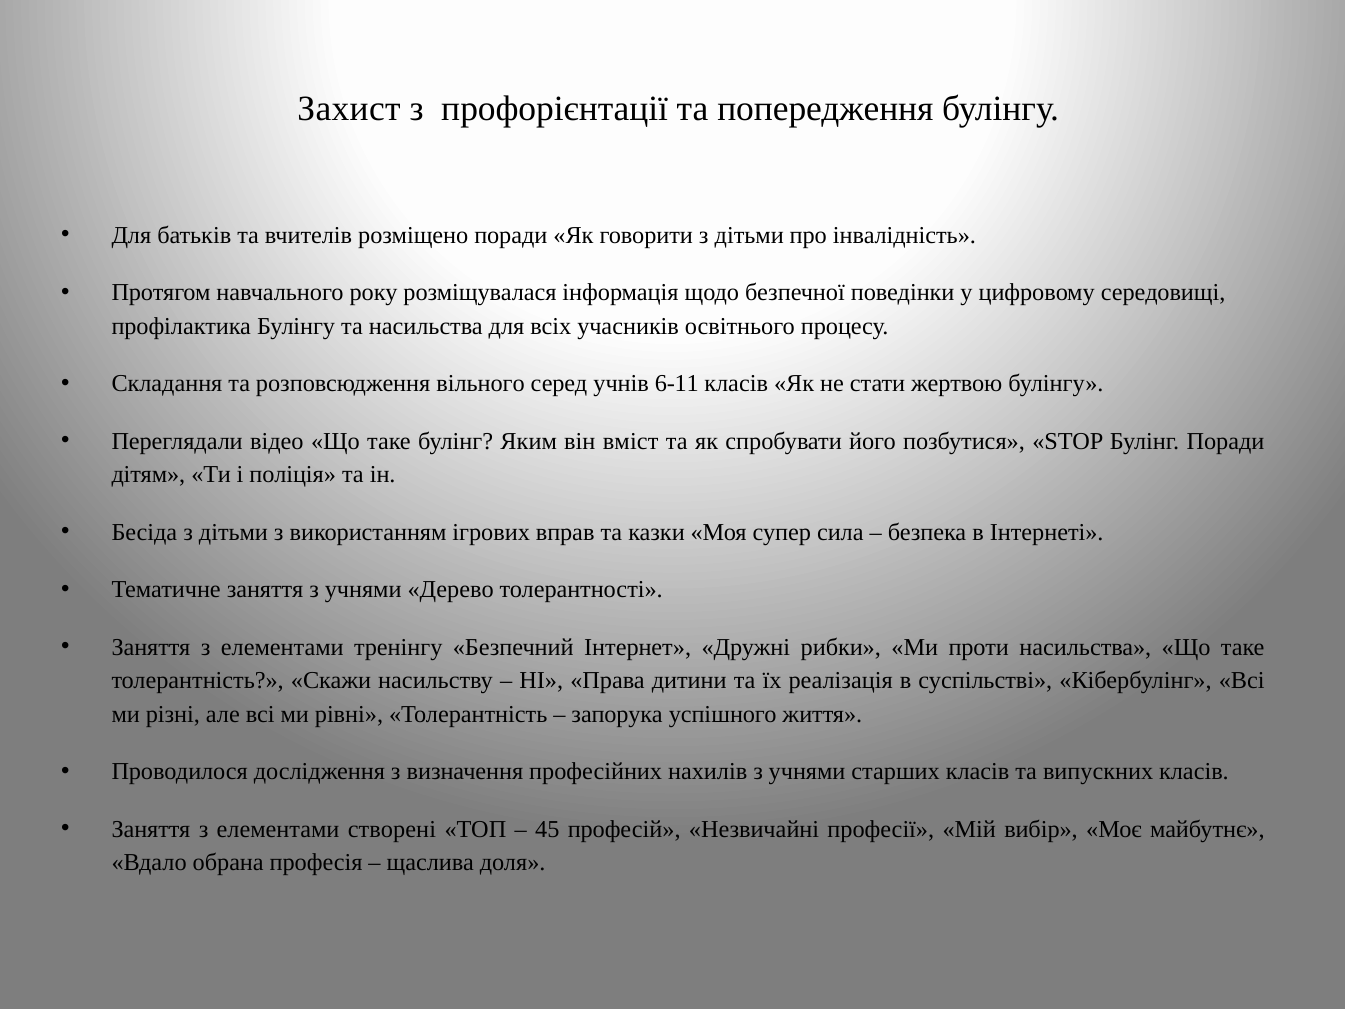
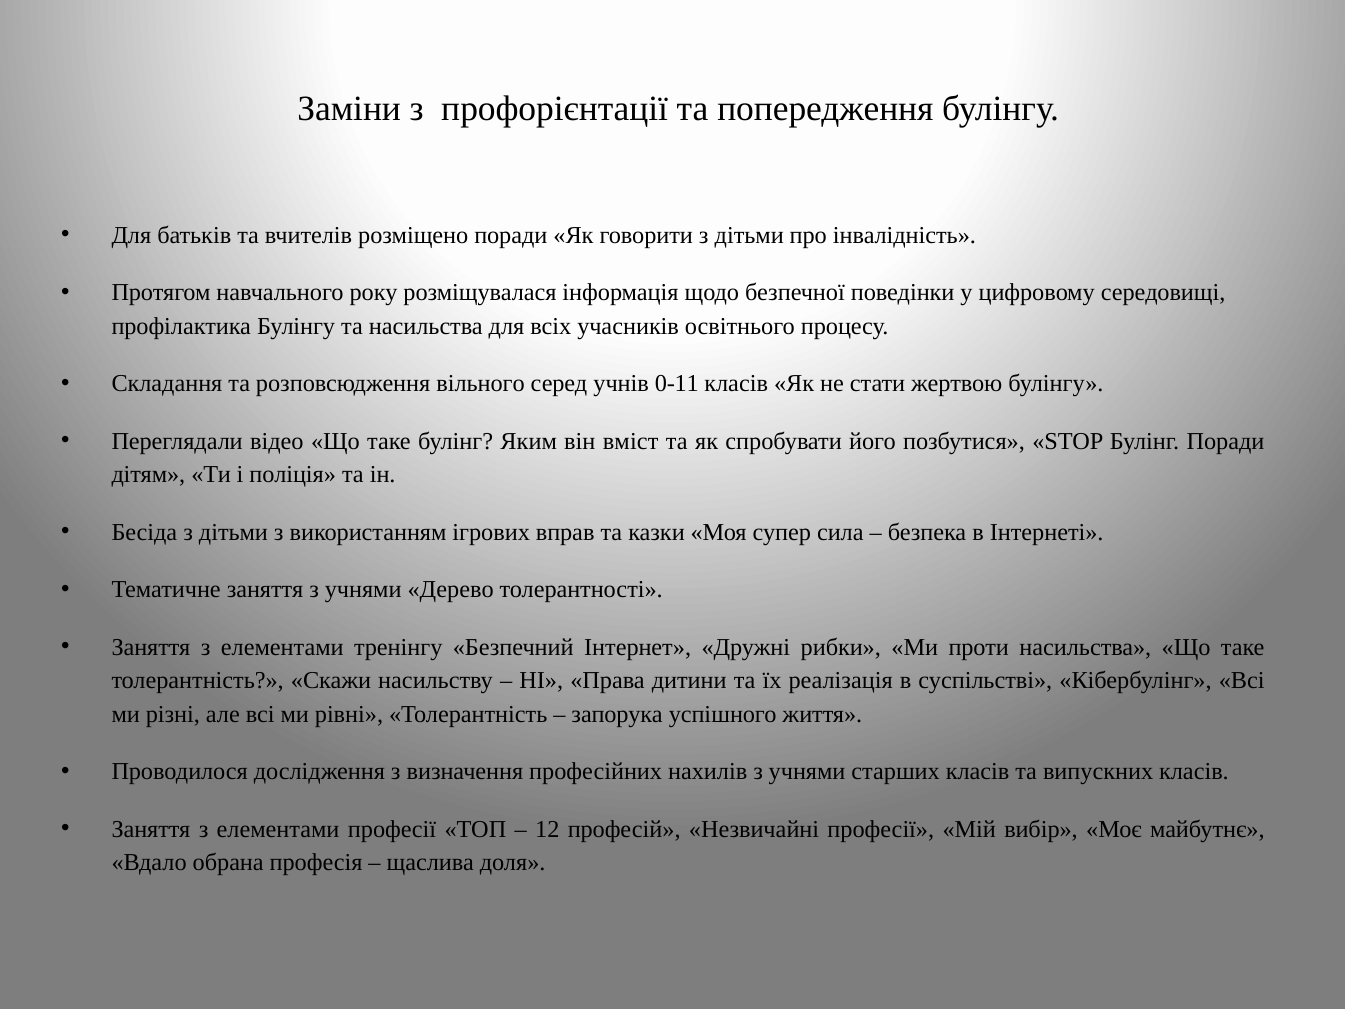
Захист: Захист -> Заміни
6-11: 6-11 -> 0-11
елементами створені: створені -> професії
45: 45 -> 12
